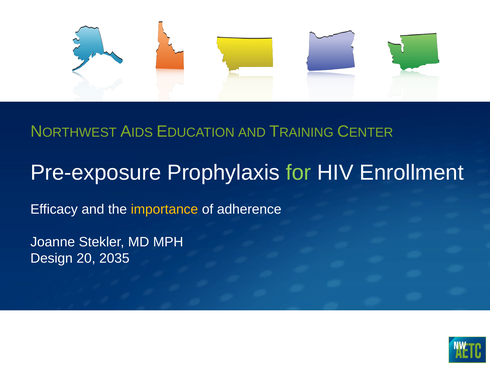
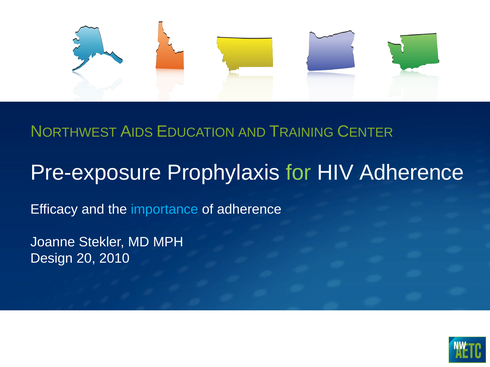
HIV Enrollment: Enrollment -> Adherence
importance colour: yellow -> light blue
2035: 2035 -> 2010
